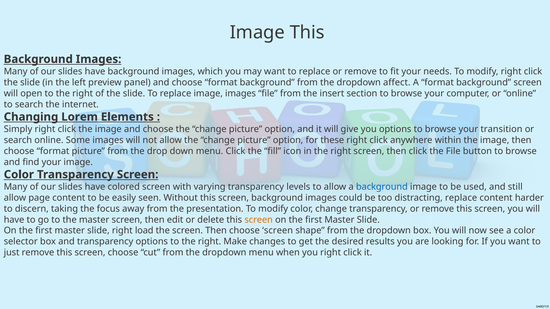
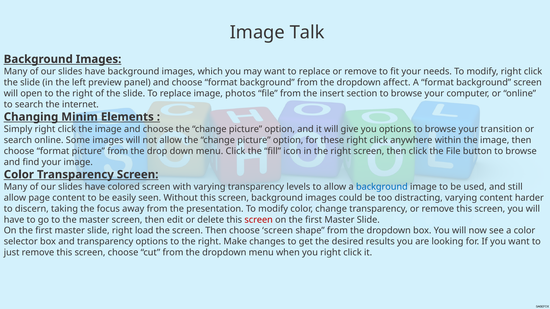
Image This: This -> Talk
image images: images -> photos
Lorem: Lorem -> Minim
distracting replace: replace -> varying
screen at (259, 220) colour: orange -> red
